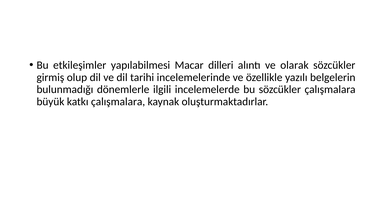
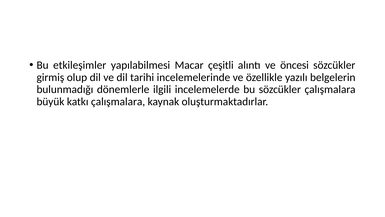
dilleri: dilleri -> çeşitli
olarak: olarak -> öncesi
